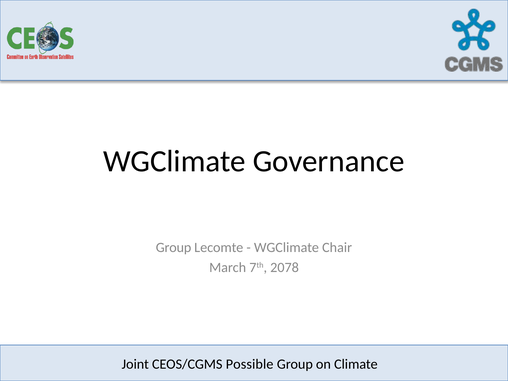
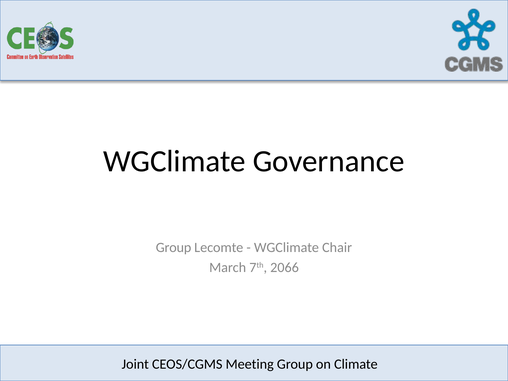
2078: 2078 -> 2066
Possible: Possible -> Meeting
